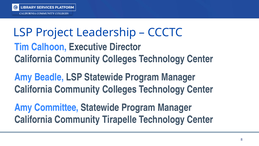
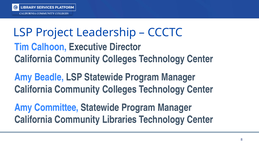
Tirapelle: Tirapelle -> Libraries
